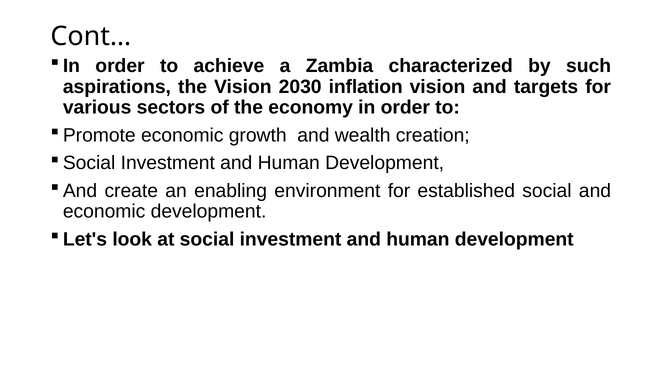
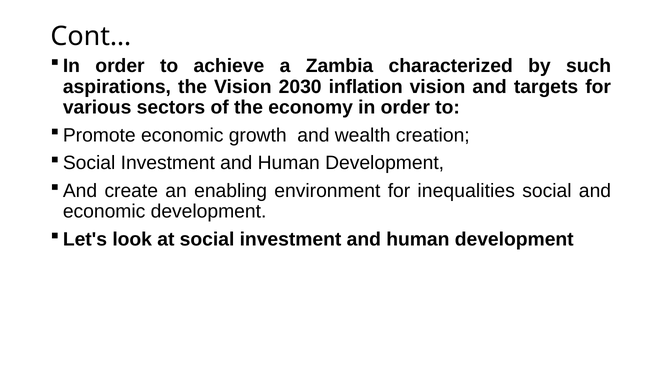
established: established -> inequalities
